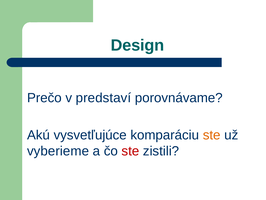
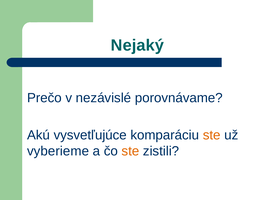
Design: Design -> Nejaký
predstaví: predstaví -> nezávislé
ste at (130, 151) colour: red -> orange
